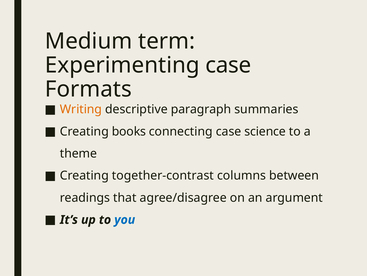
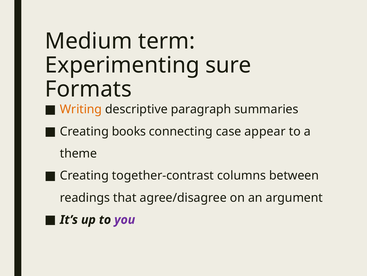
Experimenting case: case -> sure
science: science -> appear
you colour: blue -> purple
